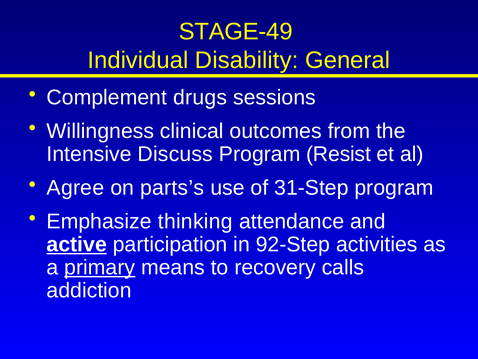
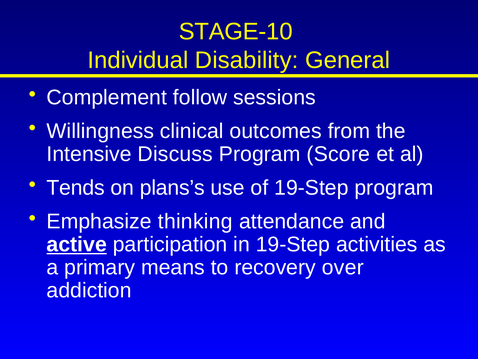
STAGE-49: STAGE-49 -> STAGE-10
drugs: drugs -> follow
Resist: Resist -> Score
Agree: Agree -> Tends
parts’s: parts’s -> plans’s
of 31-Step: 31-Step -> 19-Step
in 92-Step: 92-Step -> 19-Step
primary underline: present -> none
calls: calls -> over
